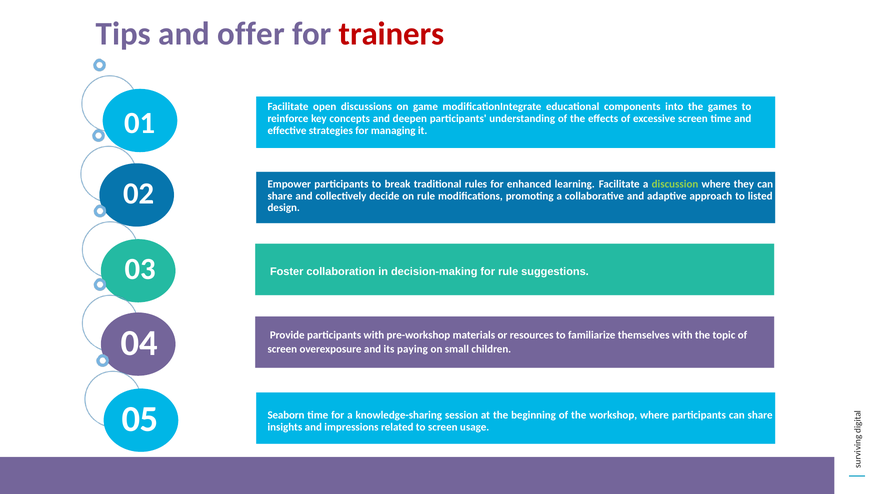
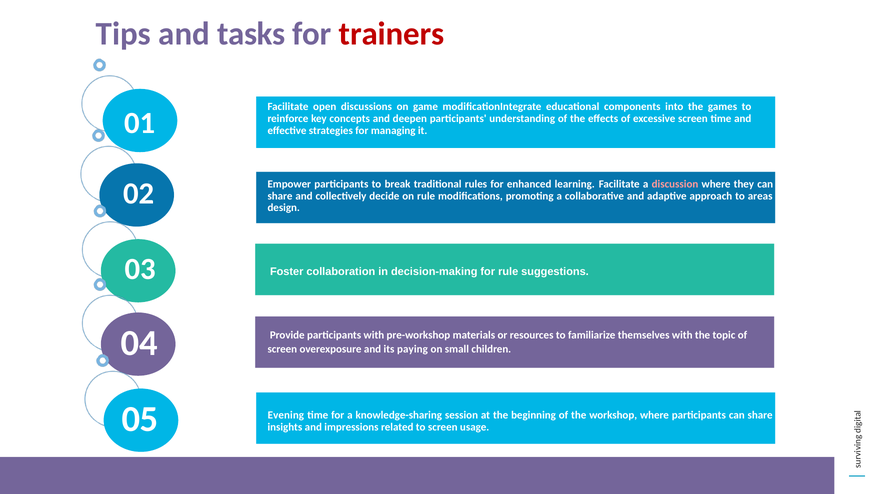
offer: offer -> tasks
discussion colour: light green -> pink
listed: listed -> areas
Seaborn: Seaborn -> Evening
